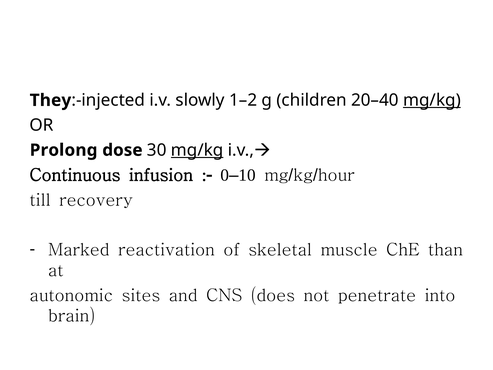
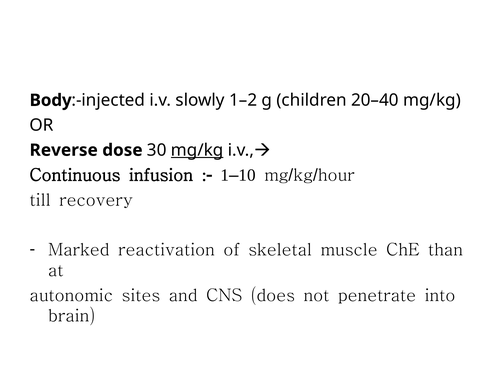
They: They -> Body
mg/kg at (432, 100) underline: present -> none
Prolong: Prolong -> Reverse
0–10: 0–10 -> 1–10
